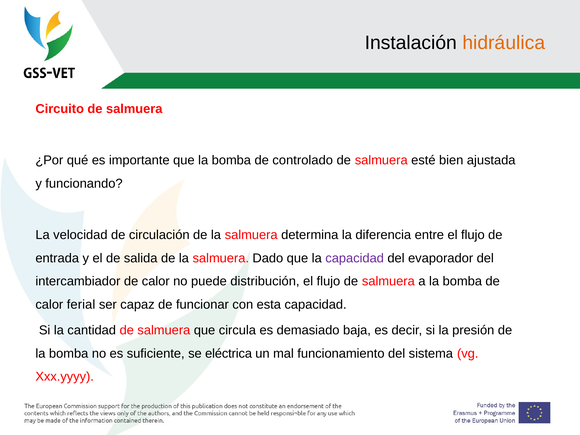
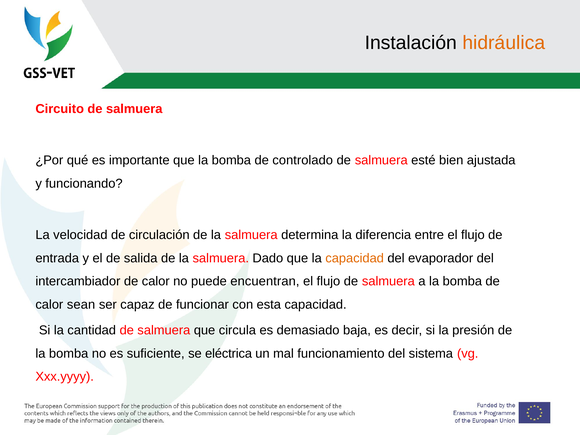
capacidad at (355, 258) colour: purple -> orange
distribución: distribución -> encuentran
ferial: ferial -> sean
